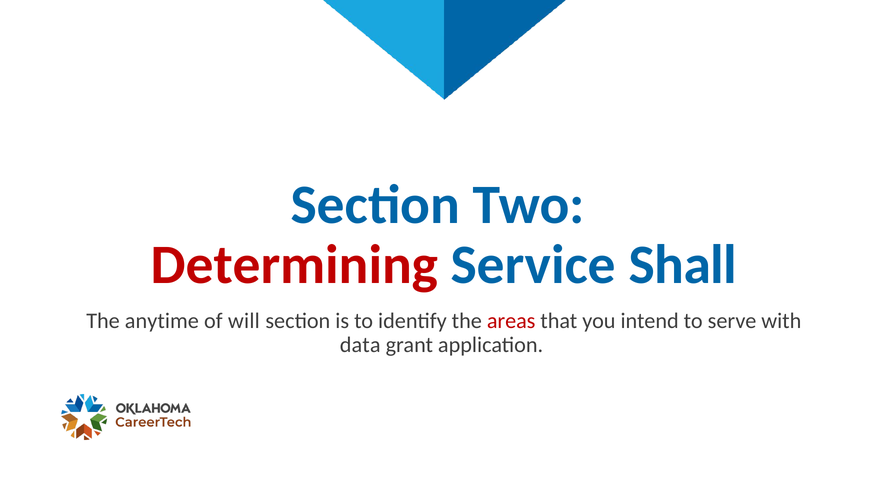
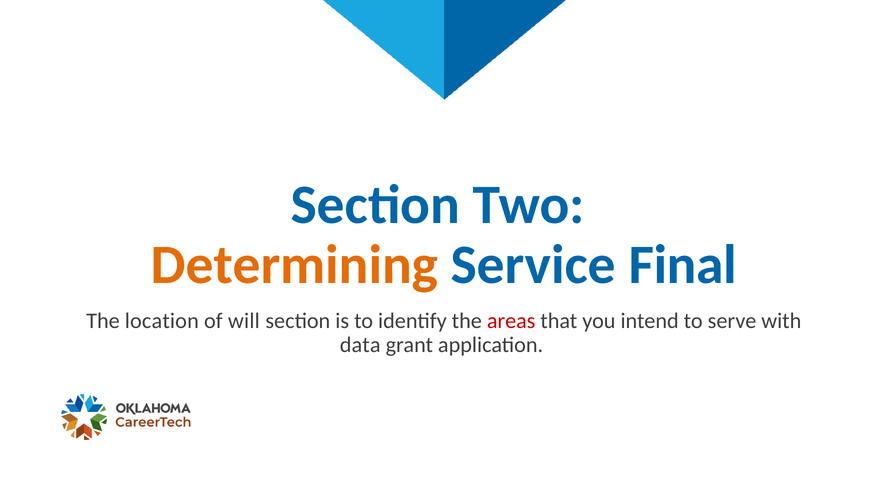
Determining colour: red -> orange
Shall: Shall -> Final
anytime: anytime -> location
